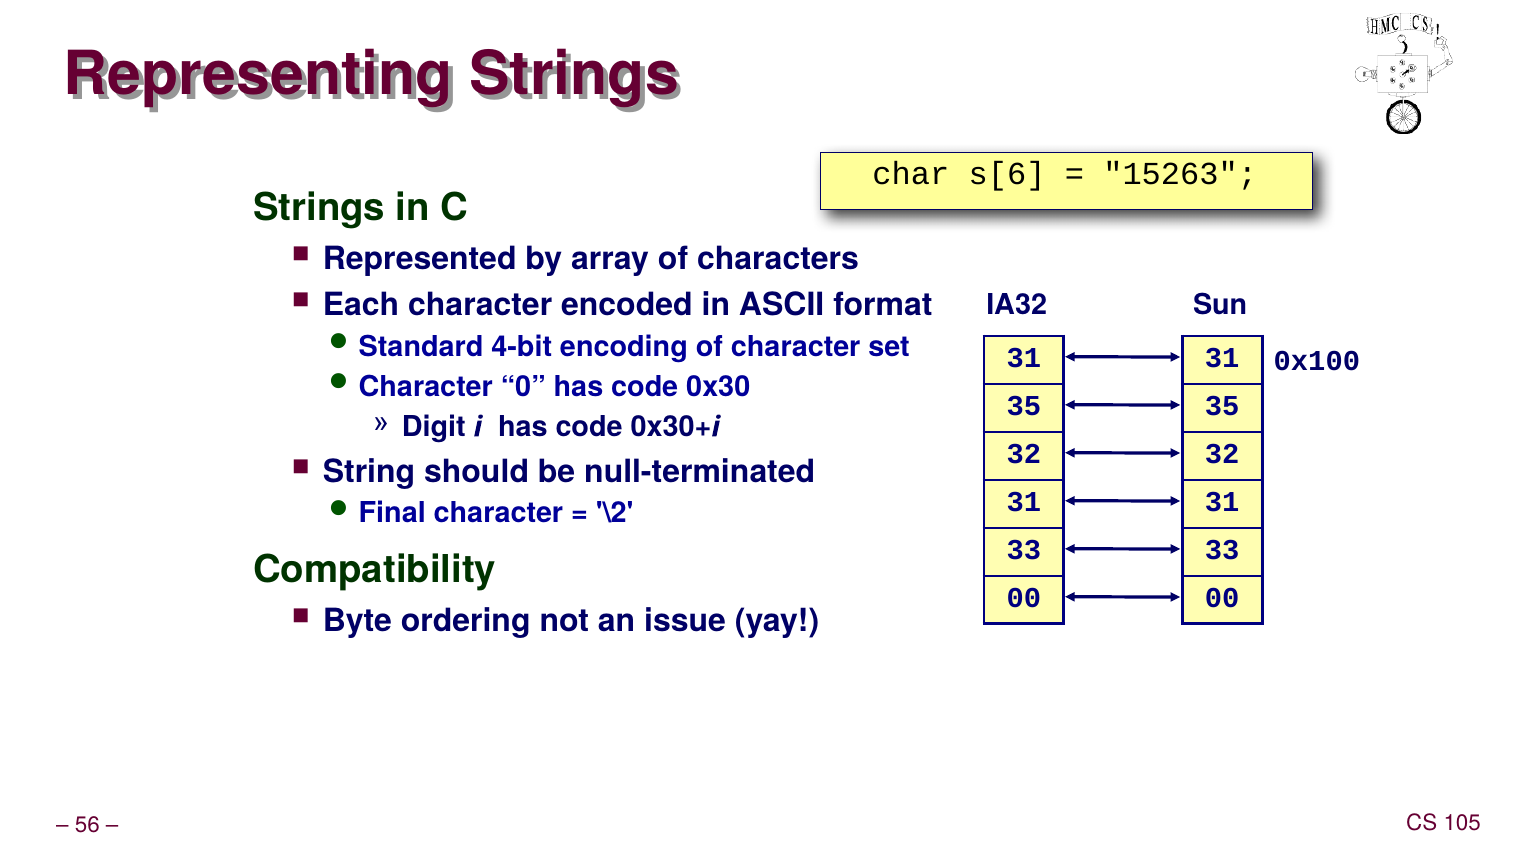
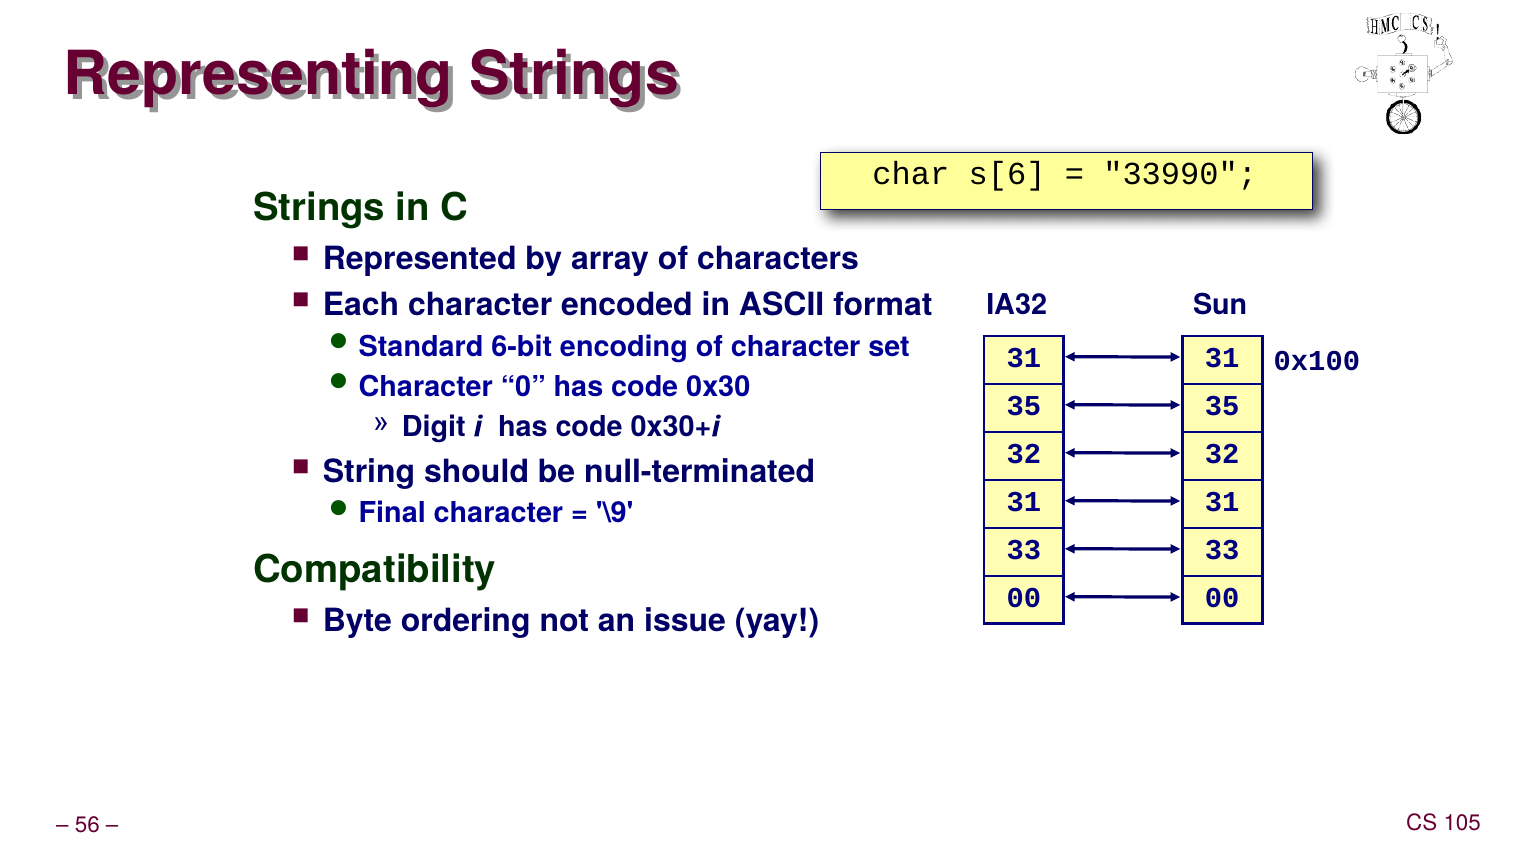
15263: 15263 -> 33990
4-bit: 4-bit -> 6-bit
\2: \2 -> \9
